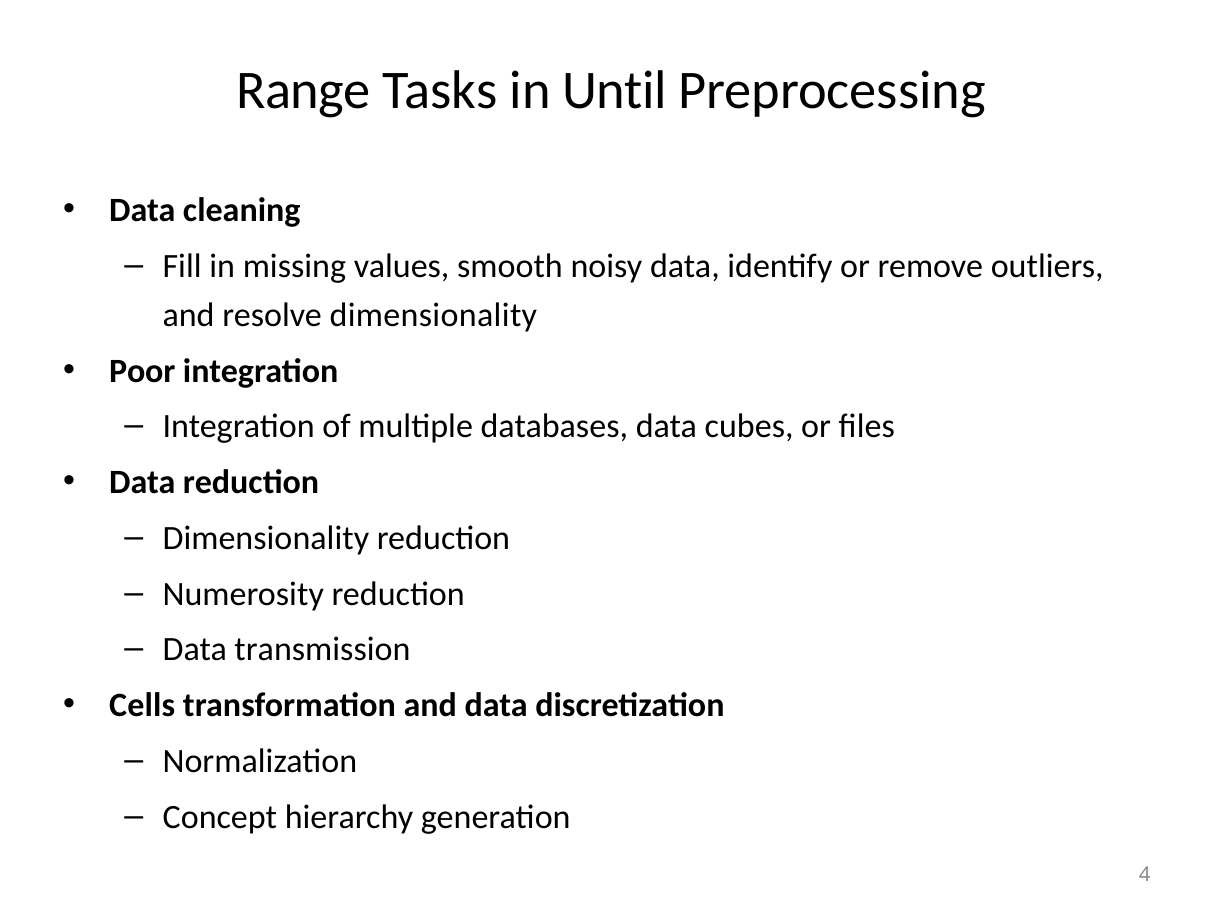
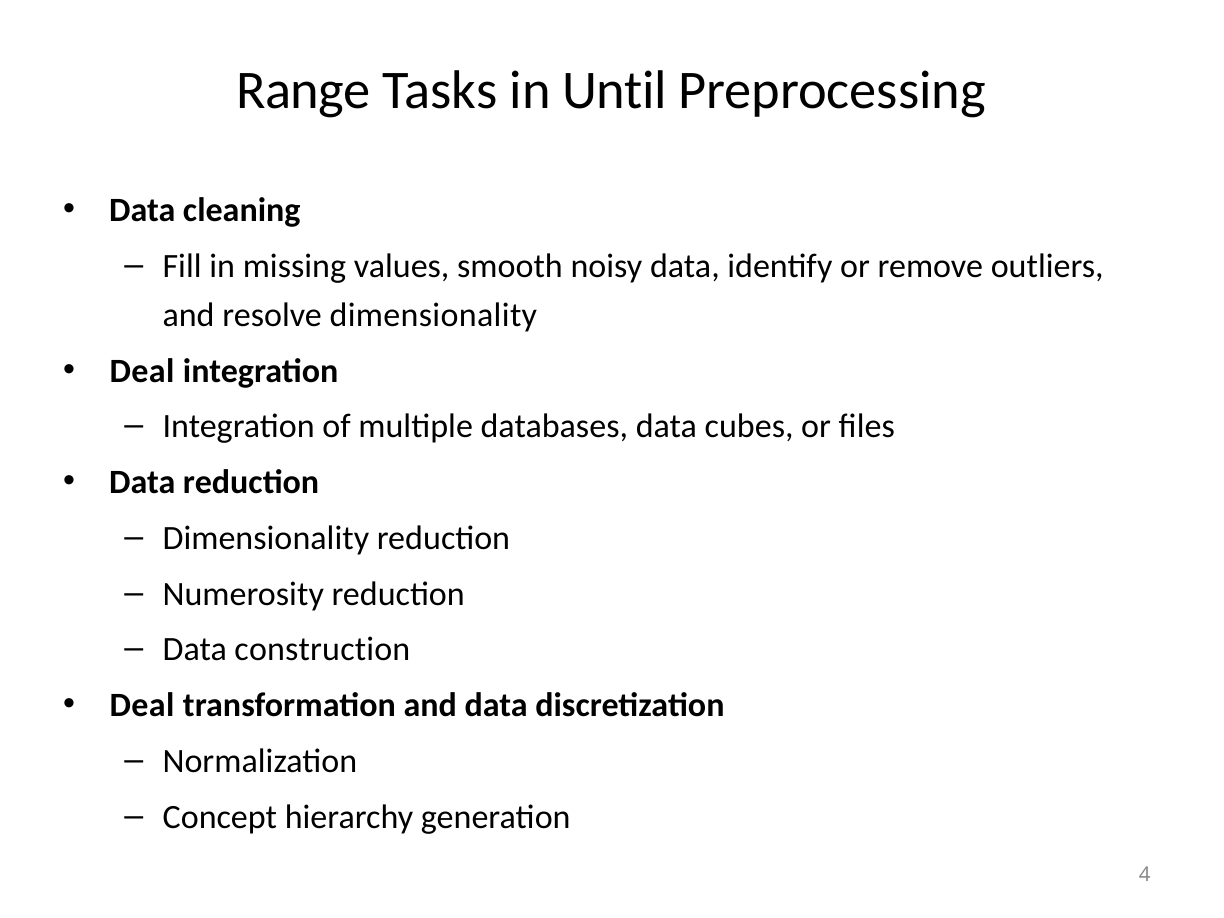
Poor at (142, 371): Poor -> Deal
transmission: transmission -> construction
Cells at (142, 705): Cells -> Deal
